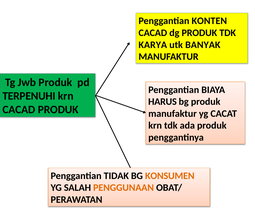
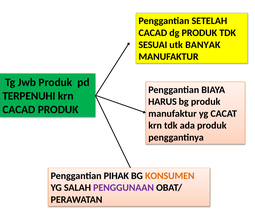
KONTEN: KONTEN -> SETELAH
KARYA: KARYA -> SESUAI
TIDAK: TIDAK -> PIHAK
PENGGUNAAN colour: orange -> purple
